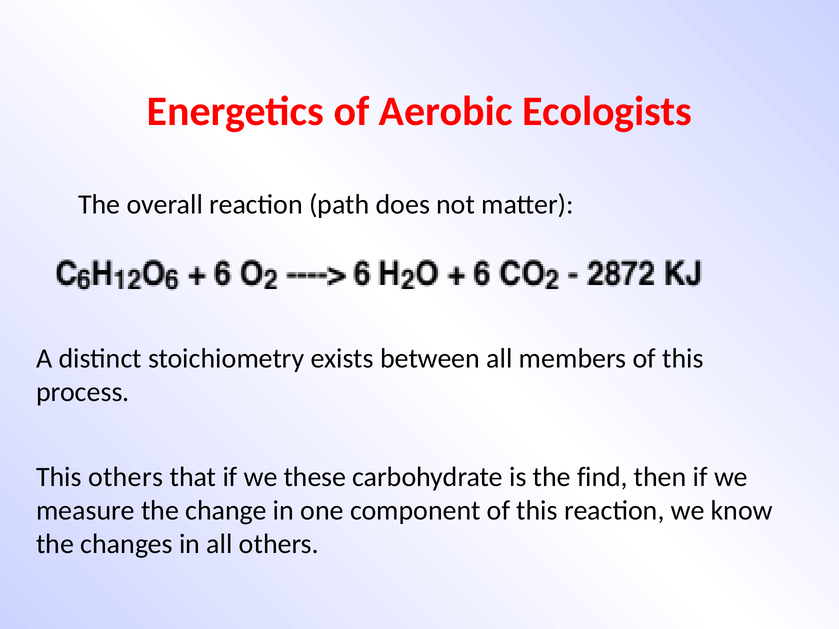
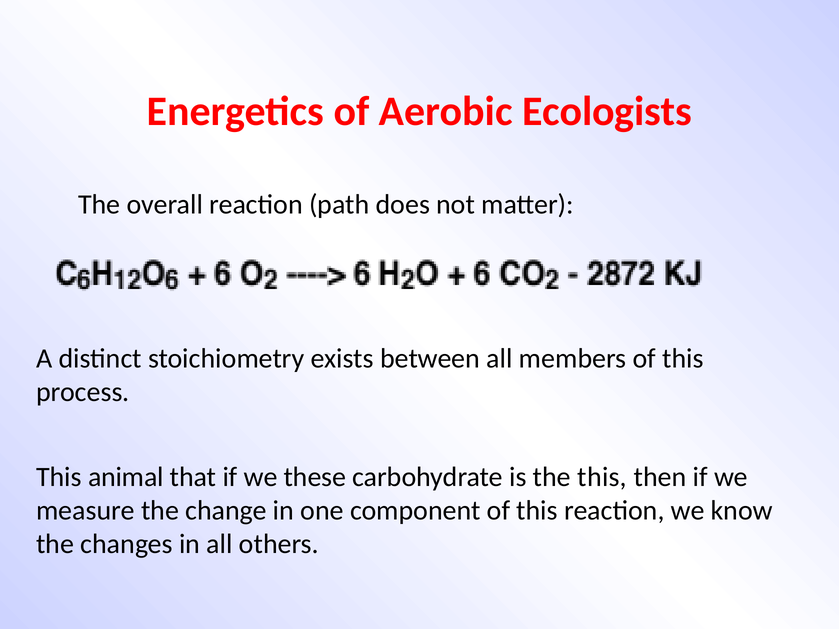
This others: others -> animal
the find: find -> this
